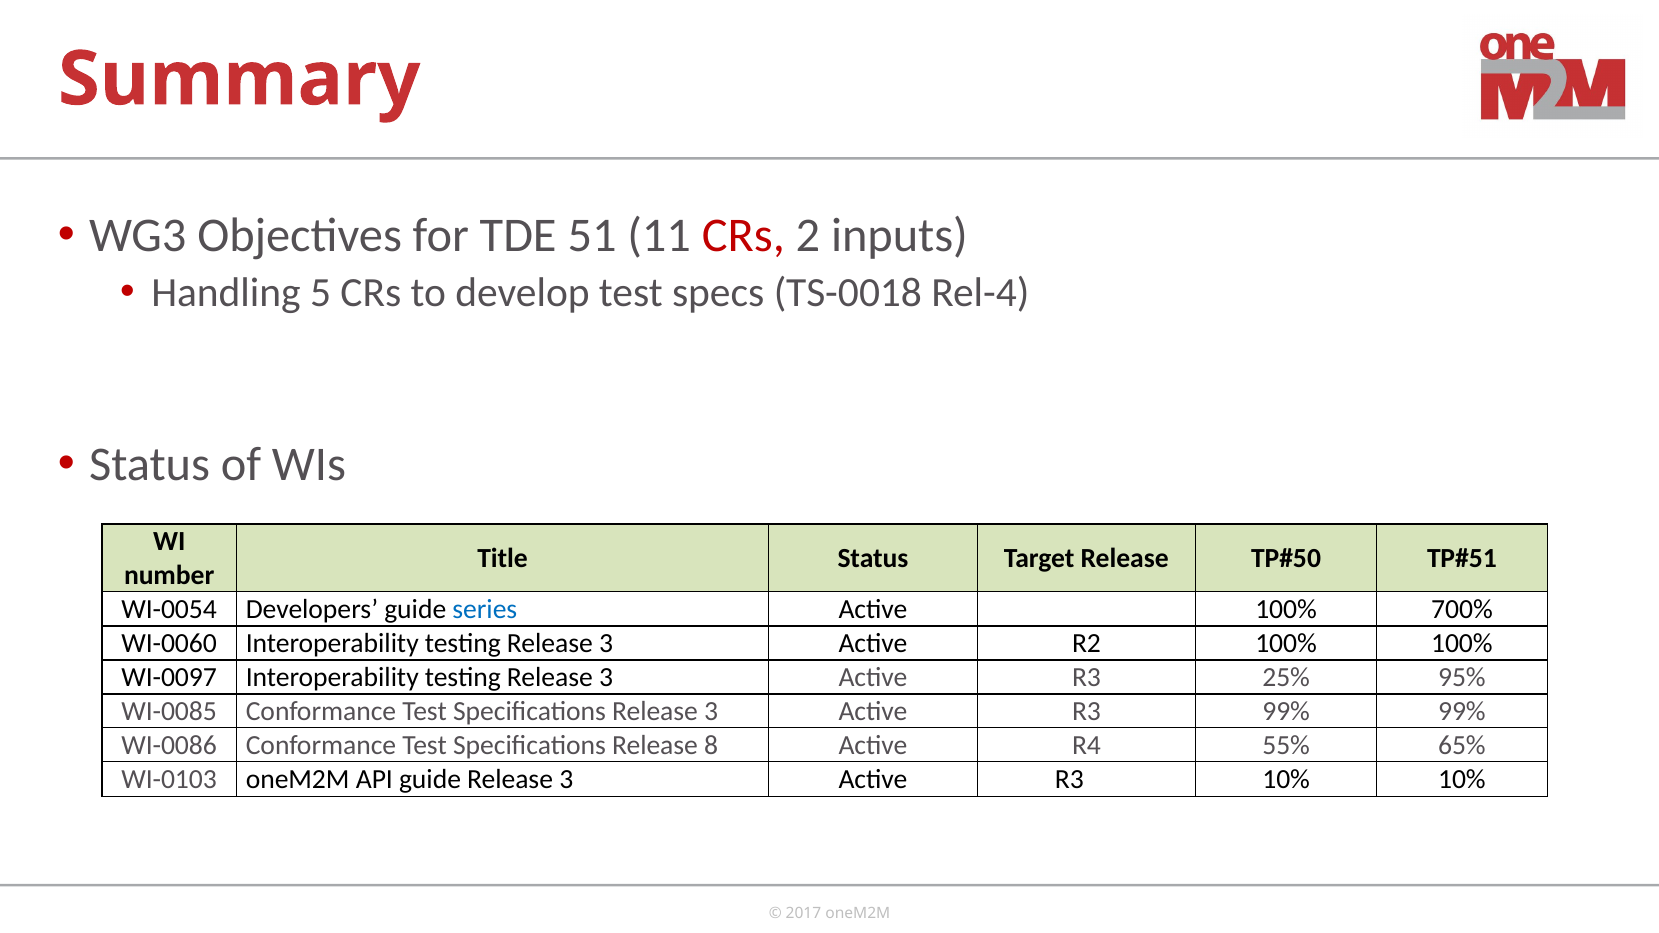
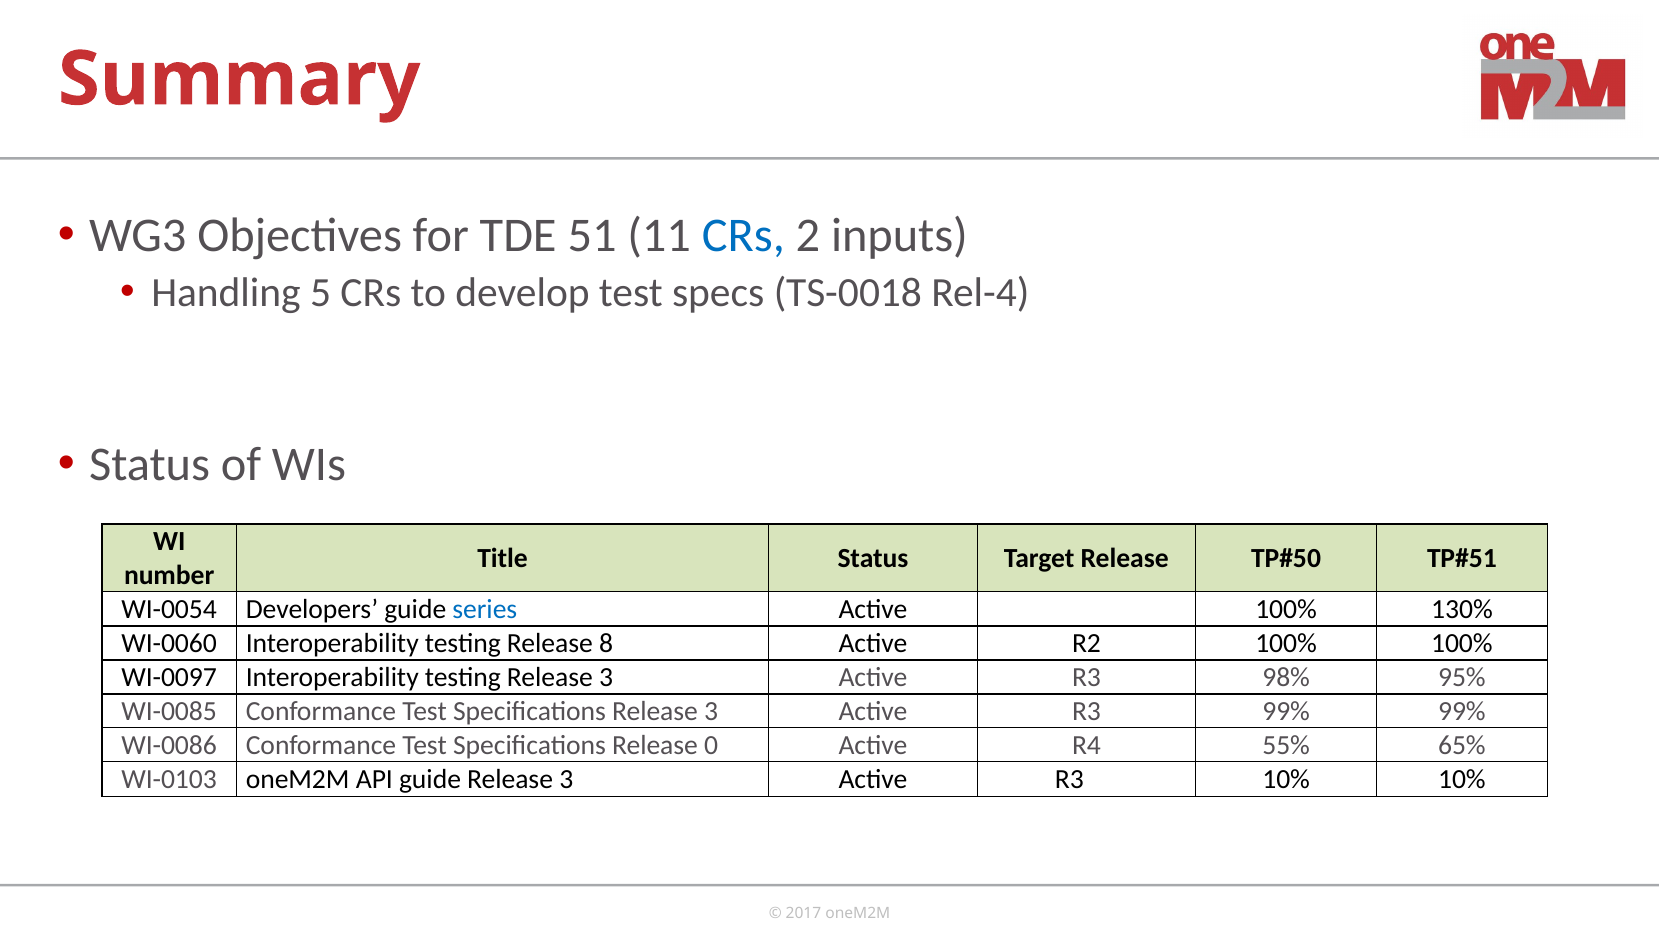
CRs at (743, 235) colour: red -> blue
700%: 700% -> 130%
3 at (606, 644): 3 -> 8
25%: 25% -> 98%
8: 8 -> 0
